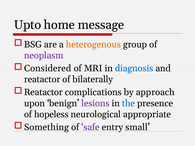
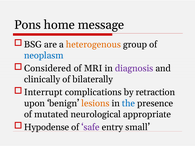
Upto: Upto -> Pons
neoplasm colour: purple -> blue
diagnosis colour: blue -> purple
reatactor at (42, 79): reatactor -> clinically
Reatactor at (43, 92): Reatactor -> Interrupt
approach: approach -> retraction
lesions colour: purple -> orange
hopeless: hopeless -> mutated
Something: Something -> Hypodense
